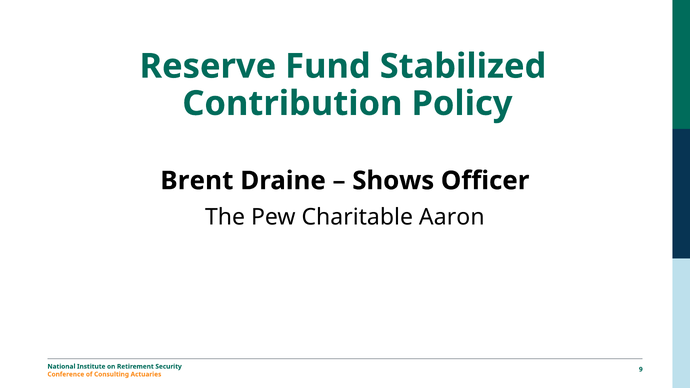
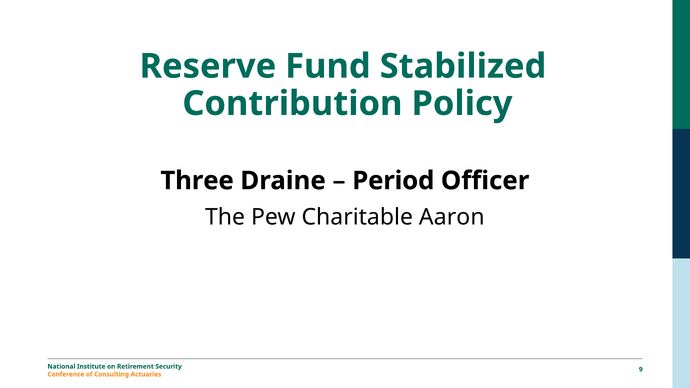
Brent: Brent -> Three
Shows: Shows -> Period
